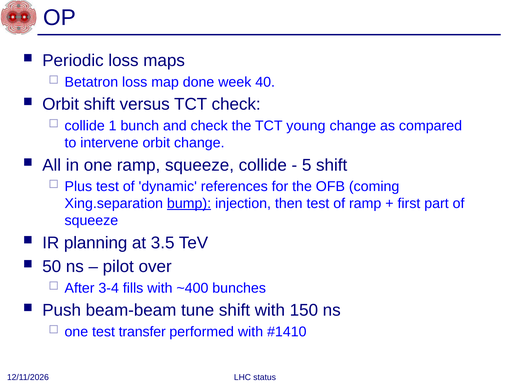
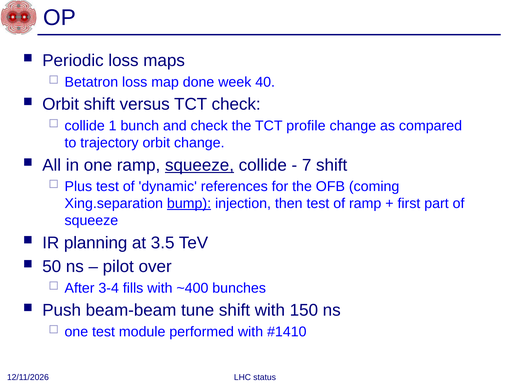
young: young -> profile
intervene: intervene -> trajectory
squeeze at (200, 165) underline: none -> present
5: 5 -> 7
transfer: transfer -> module
